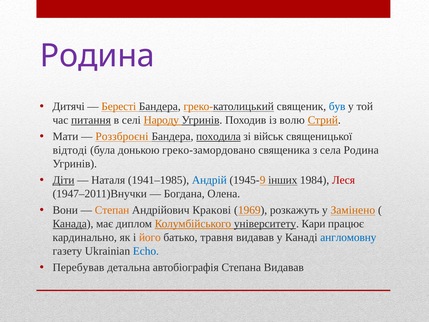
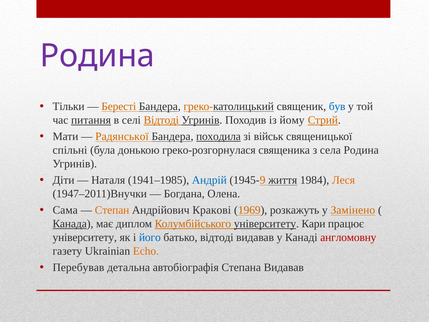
Дитячі: Дитячі -> Тільки
селі Народу: Народу -> Відтоді
волю: волю -> йому
Роззброєні: Роззброєні -> Радянської
відтоді: відтоді -> спільні
греко-замордовано: греко-замордовано -> греко-розгорнулася
Діти underline: present -> none
інших: інших -> життя
Леся colour: red -> orange
Вони: Вони -> Сама
кардинально at (85, 237): кардинально -> університету
його colour: orange -> blue
батько травня: травня -> відтоді
англомовну colour: blue -> red
Echo colour: blue -> orange
